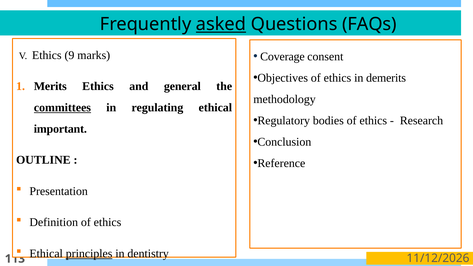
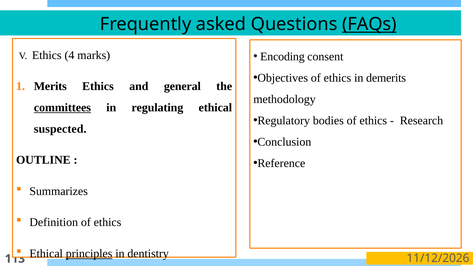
asked underline: present -> none
FAQs underline: none -> present
Coverage: Coverage -> Encoding
9: 9 -> 4
important: important -> suspected
Presentation: Presentation -> Summarizes
